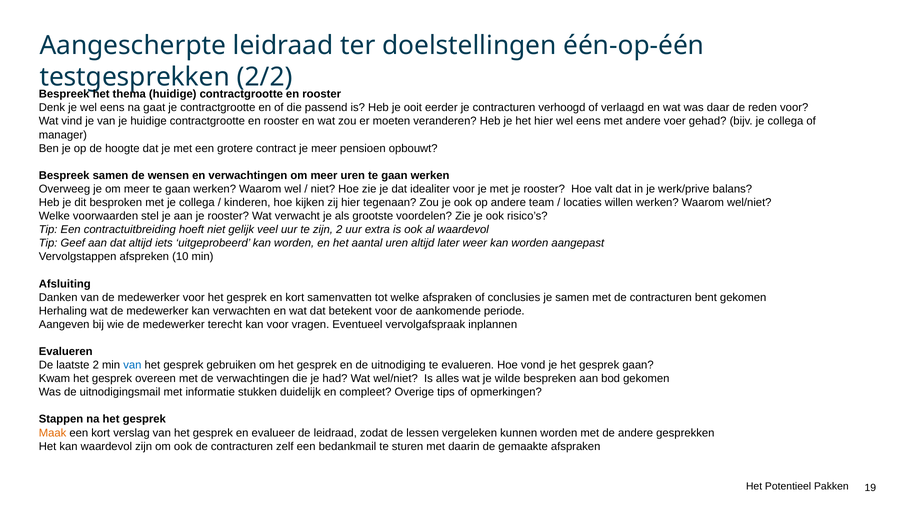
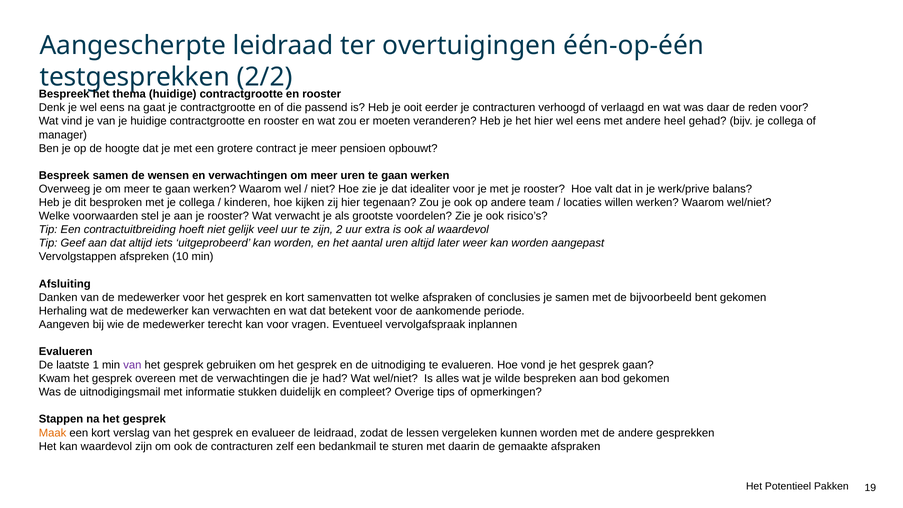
doelstellingen: doelstellingen -> overtuigingen
voer: voer -> heel
met de contracturen: contracturen -> bijvoorbeeld
laatste 2: 2 -> 1
van at (132, 365) colour: blue -> purple
